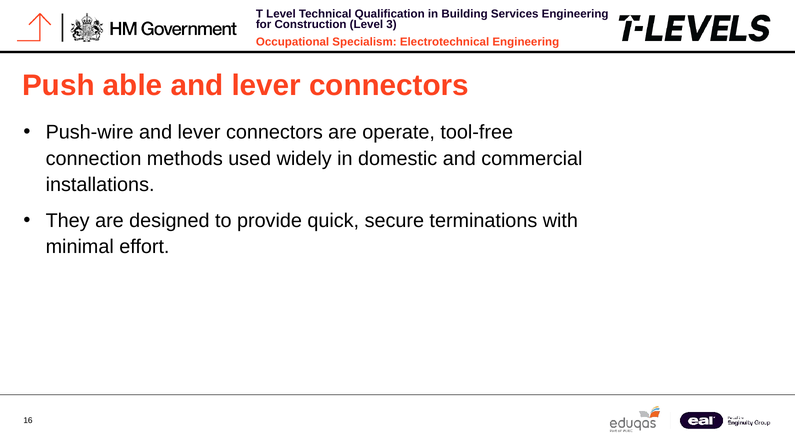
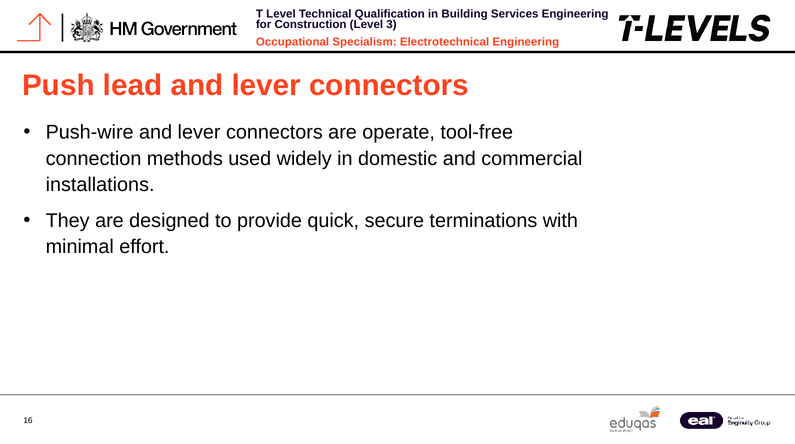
able: able -> lead
